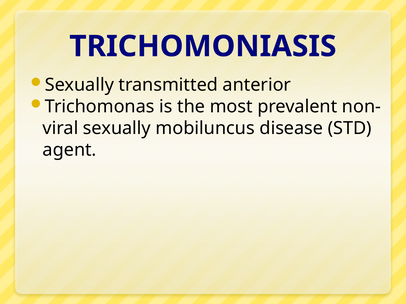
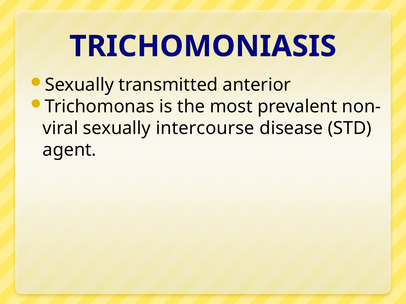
mobiluncus: mobiluncus -> intercourse
